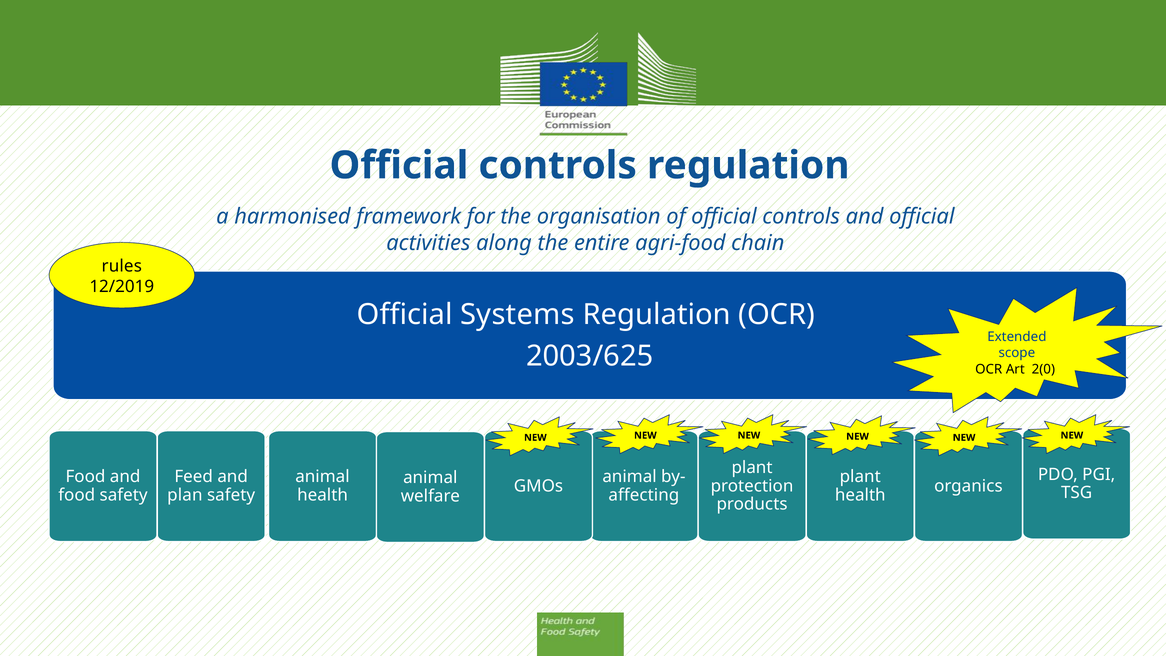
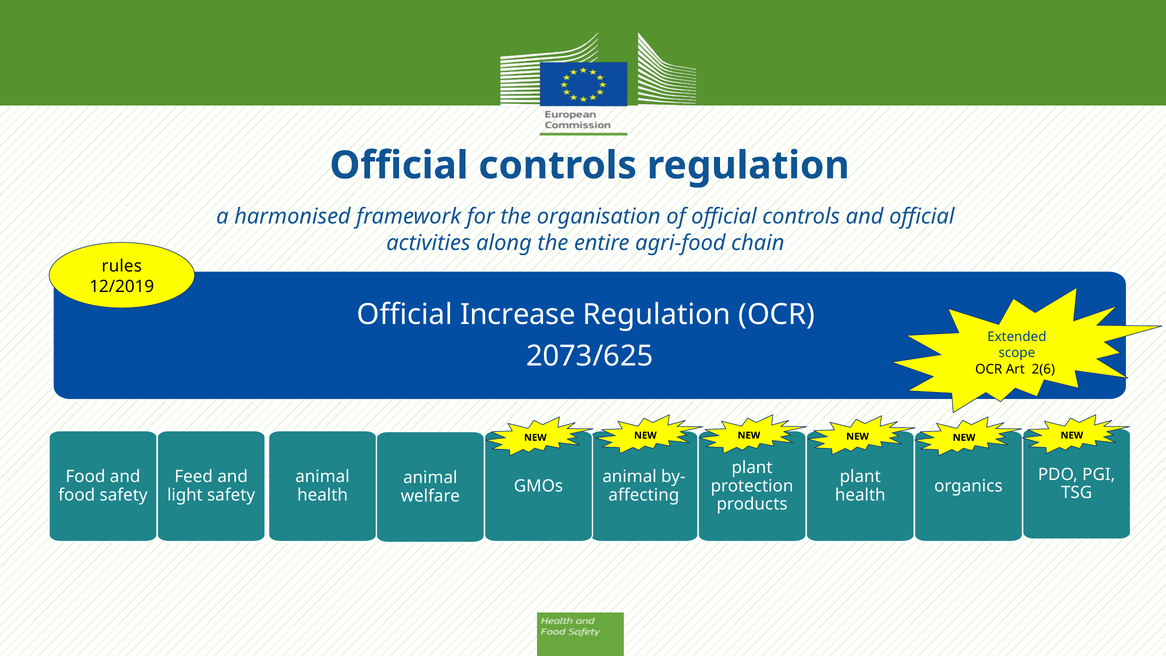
Systems: Systems -> Increase
2003/625: 2003/625 -> 2073/625
2(0: 2(0 -> 2(6
plan: plan -> light
